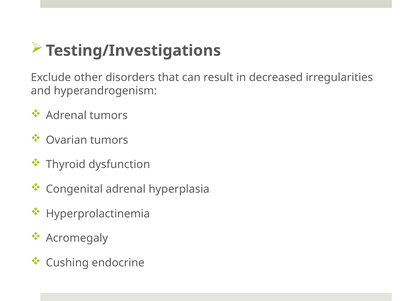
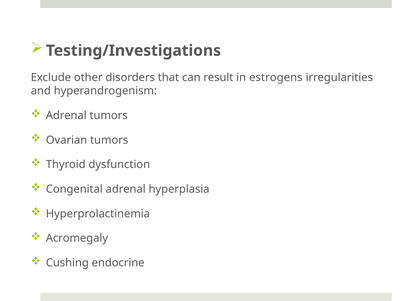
decreased: decreased -> estrogens
